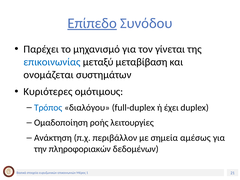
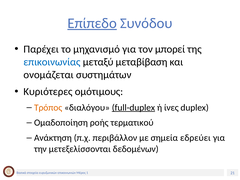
γίνεται: γίνεται -> μπορεί
Τρόπος colour: blue -> orange
full-duplex underline: none -> present
έχει: έχει -> ίνες
λειτουργίες: λειτουργίες -> τερματικού
αμέσως: αμέσως -> εδρεύει
πληροφοριακών: πληροφοριακών -> μετεξελίσσονται
